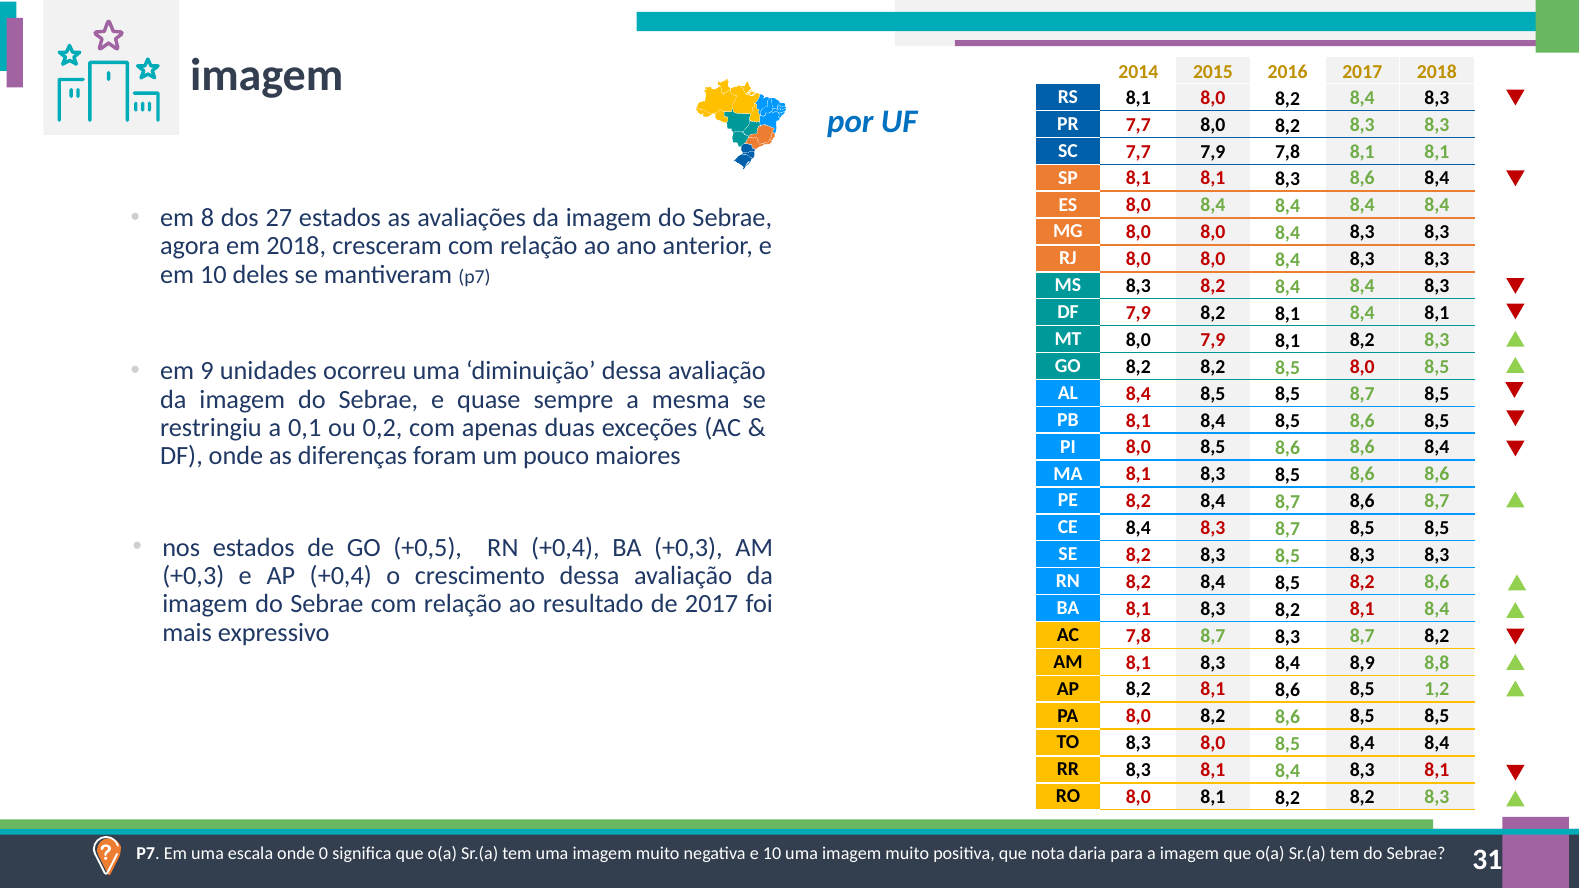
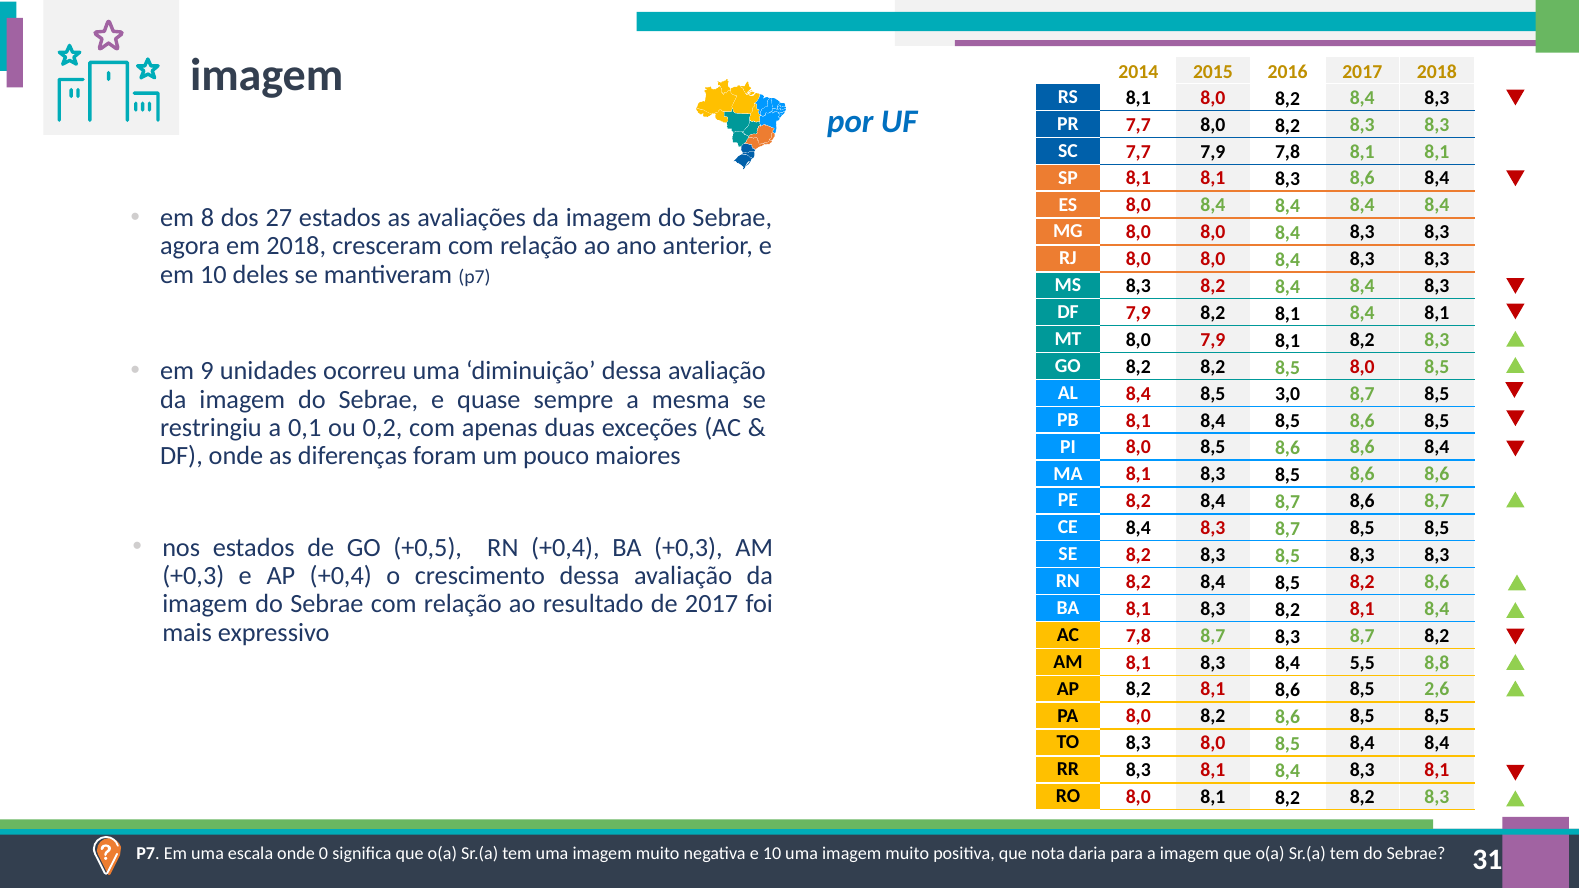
8,4 8,5 8,5: 8,5 -> 3,0
8,9: 8,9 -> 5,5
1,2: 1,2 -> 2,6
